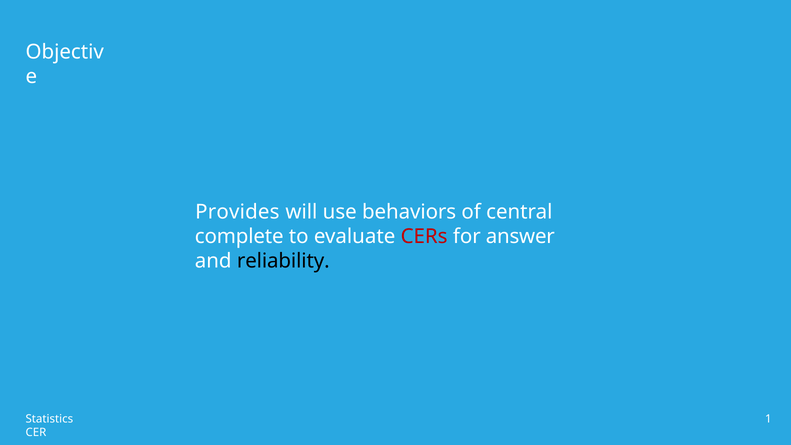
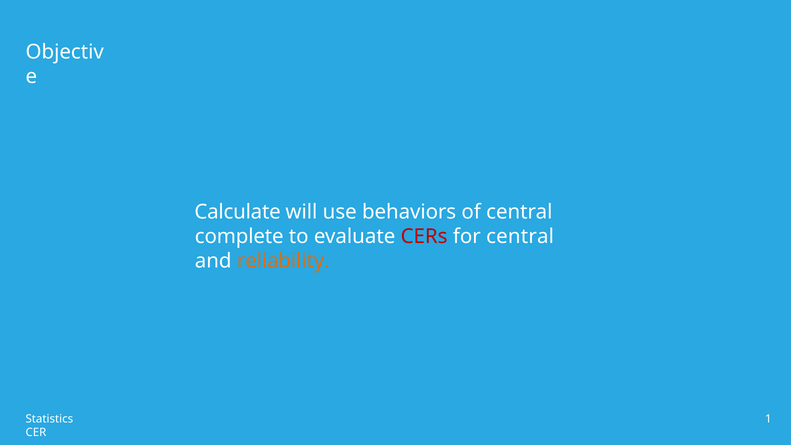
Provides: Provides -> Calculate
for answer: answer -> central
reliability colour: black -> orange
